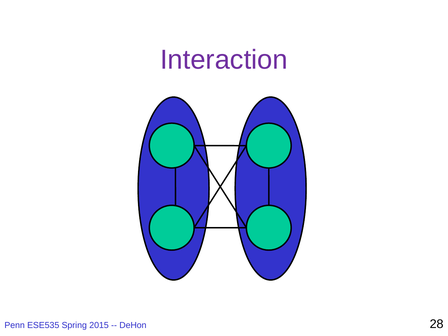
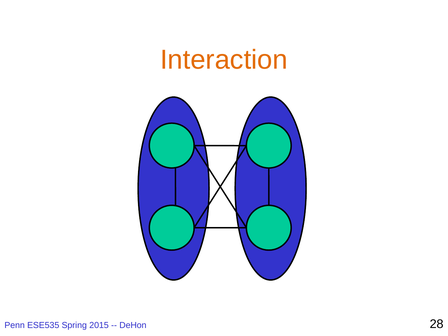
Interaction colour: purple -> orange
